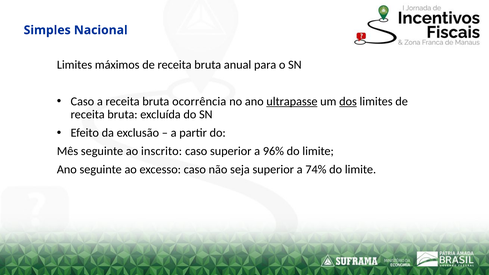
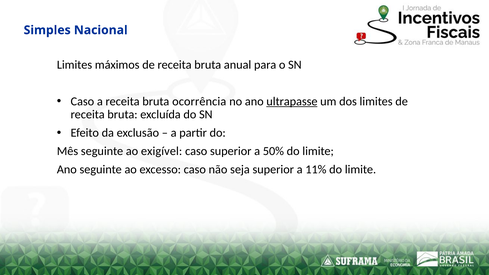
dos underline: present -> none
inscrito: inscrito -> exigível
96%: 96% -> 50%
74%: 74% -> 11%
